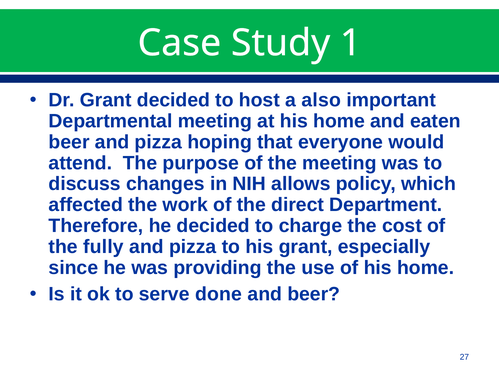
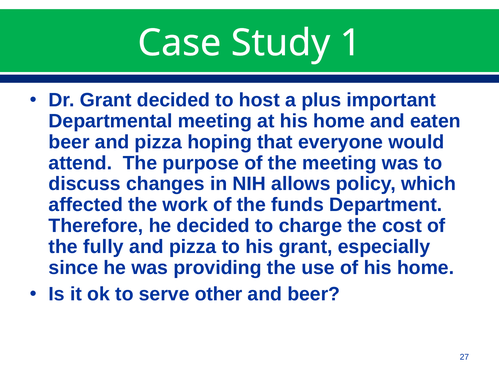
also: also -> plus
direct: direct -> funds
done: done -> other
